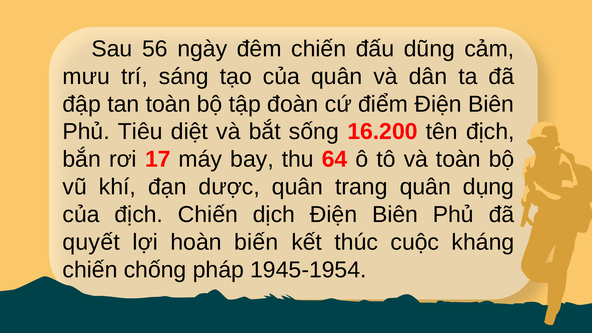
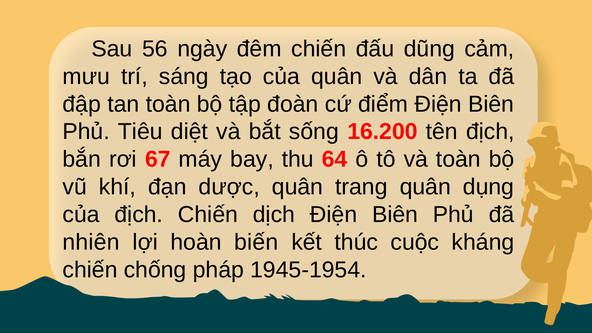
17: 17 -> 67
quyết: quyết -> nhiên
